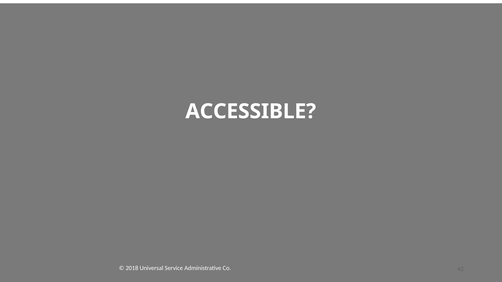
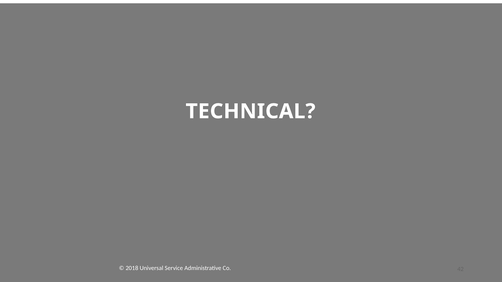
ACCESSIBLE: ACCESSIBLE -> TECHNICAL
